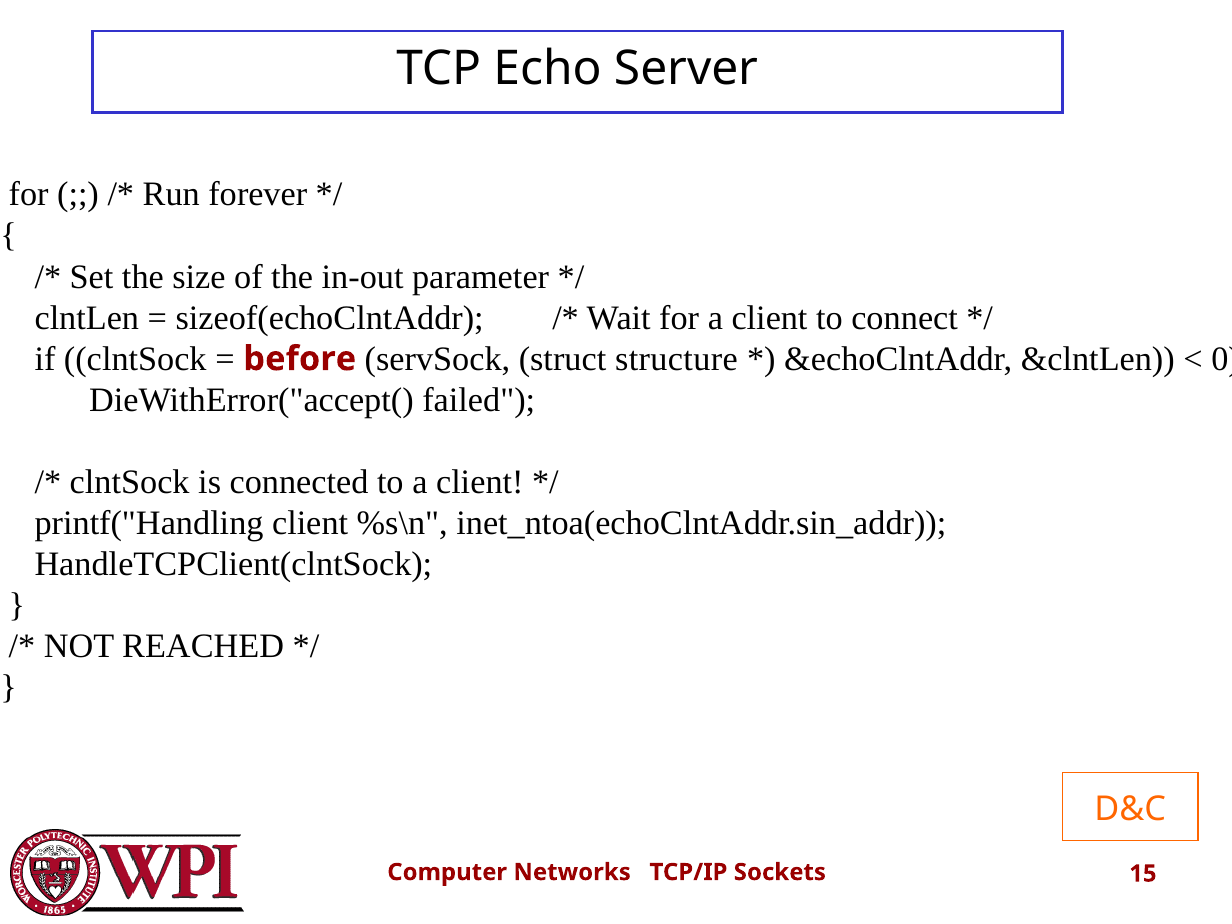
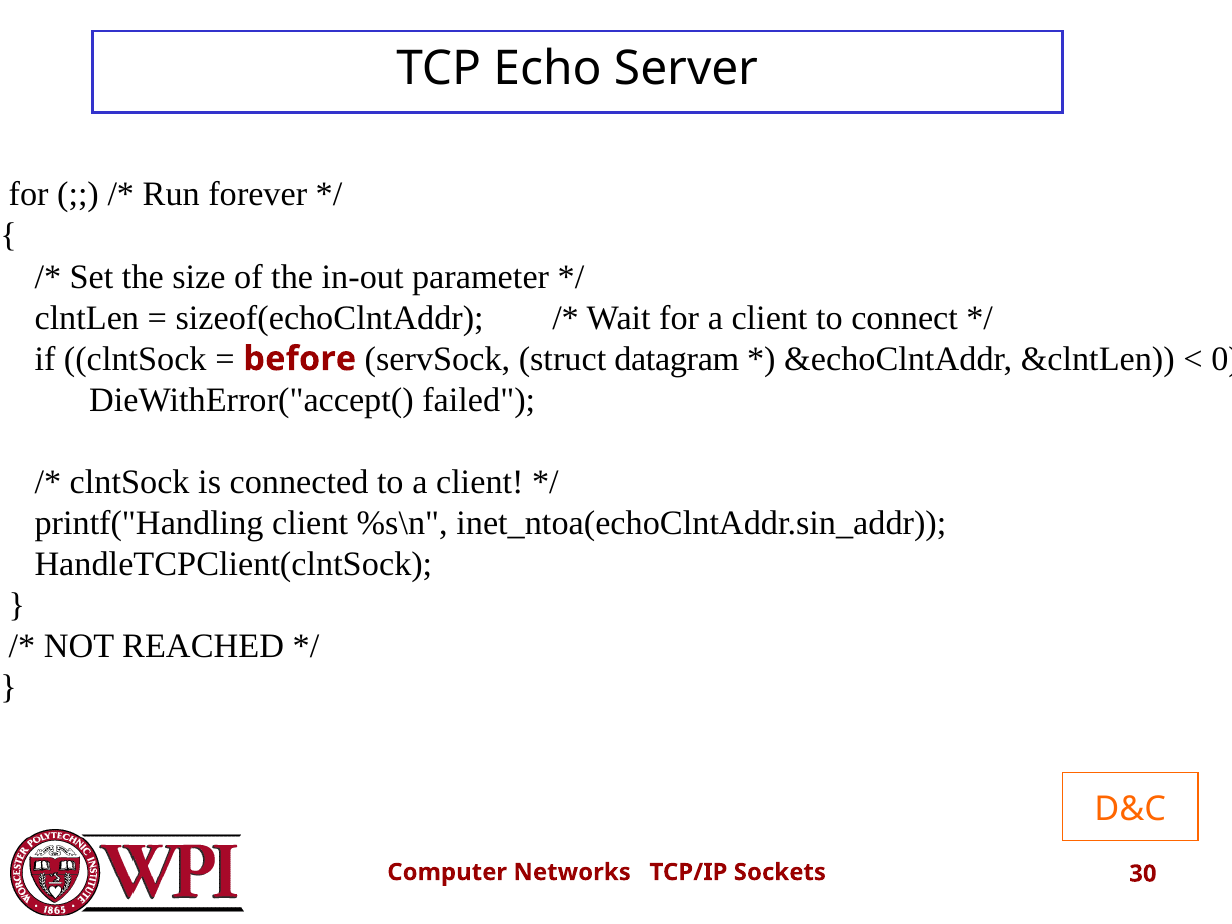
structure: structure -> datagram
15: 15 -> 30
